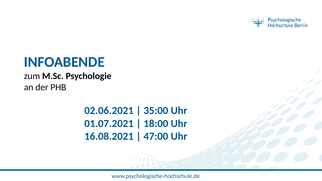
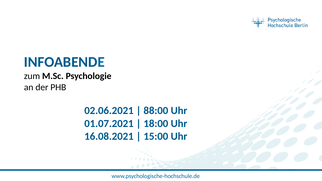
35:00: 35:00 -> 88:00
47:00: 47:00 -> 15:00
